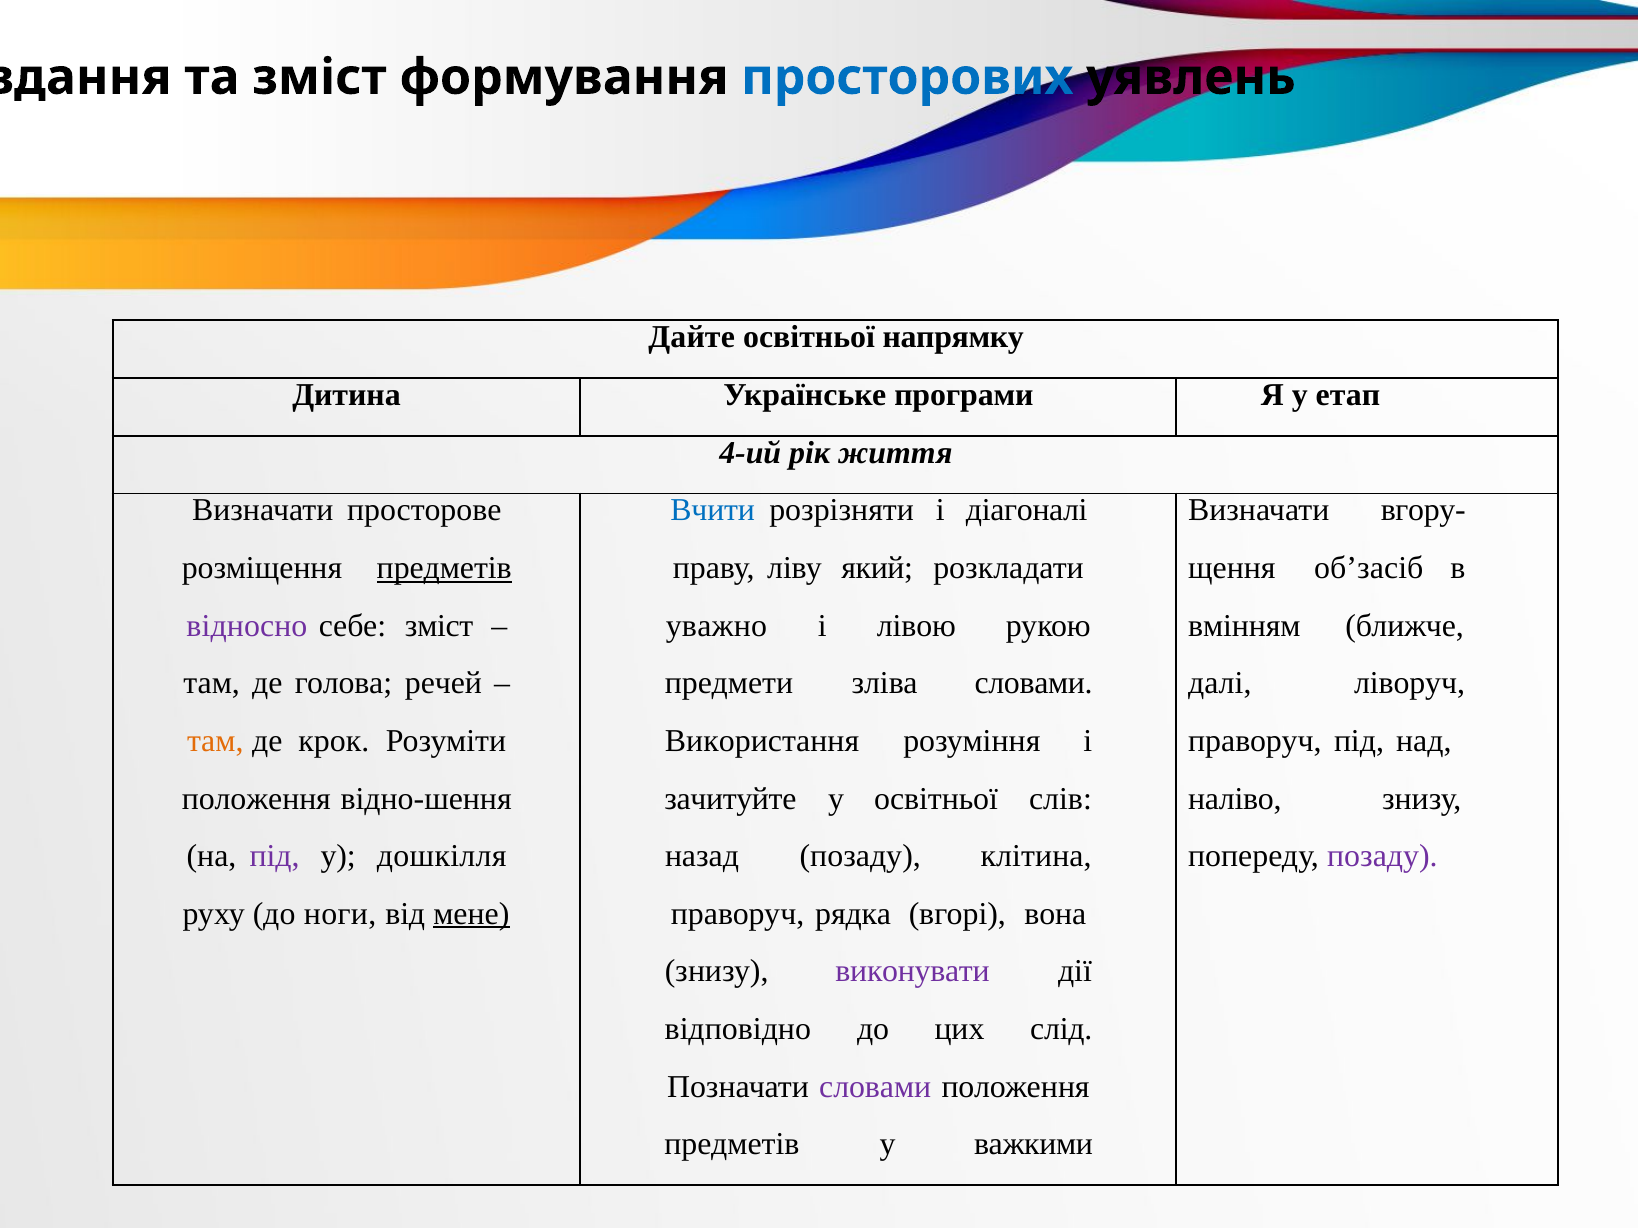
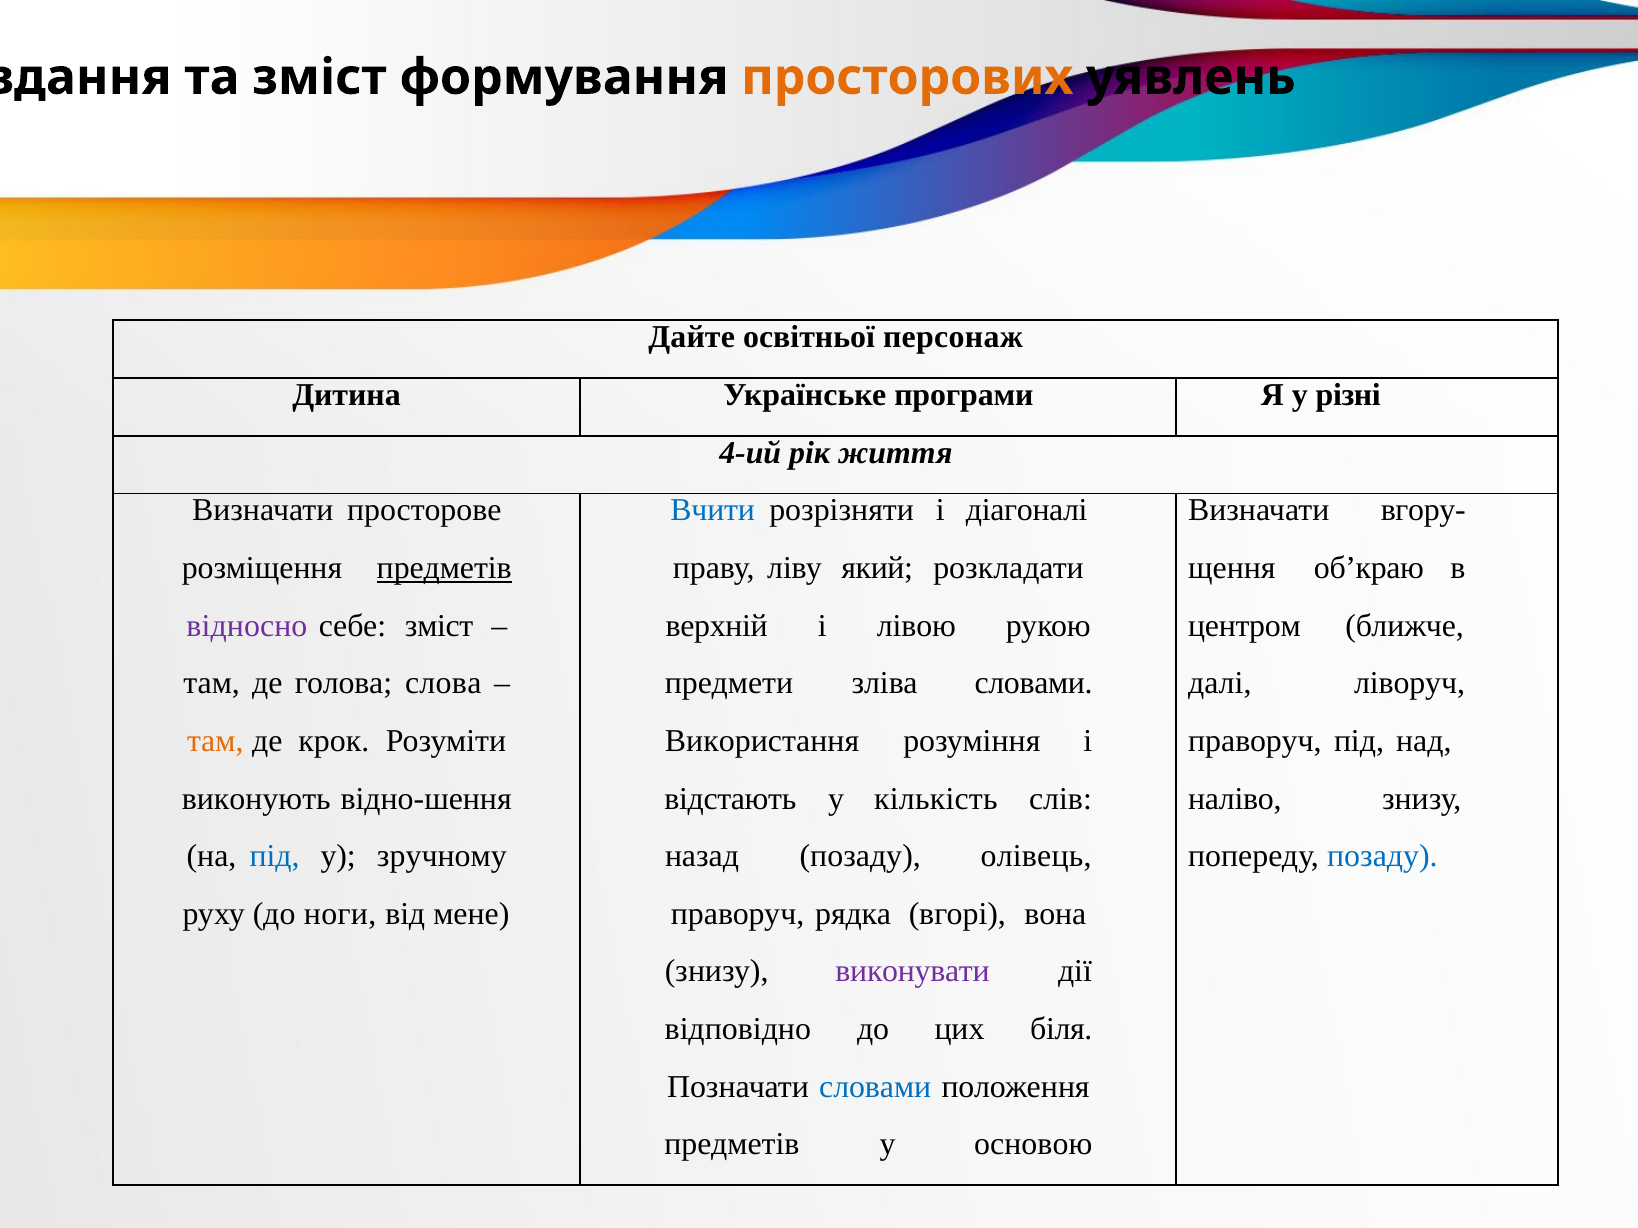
просторових colour: blue -> orange
напрямку: напрямку -> персонаж
етап: етап -> різні
об’засіб: об’засіб -> об’краю
уважно: уважно -> верхній
вмінням: вмінням -> центром
речей: речей -> слова
положення at (256, 799): положення -> виконують
зачитуйте: зачитуйте -> відстають
у освітньої: освітньої -> кількість
під at (274, 857) colour: purple -> blue
дошкілля: дошкілля -> зручному
клітина: клітина -> олівець
позаду at (1382, 857) colour: purple -> blue
мене underline: present -> none
слід: слід -> біля
словами at (875, 1087) colour: purple -> blue
важкими: важкими -> основою
